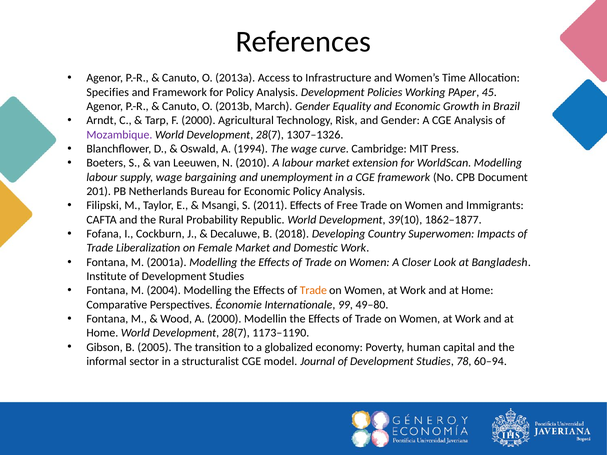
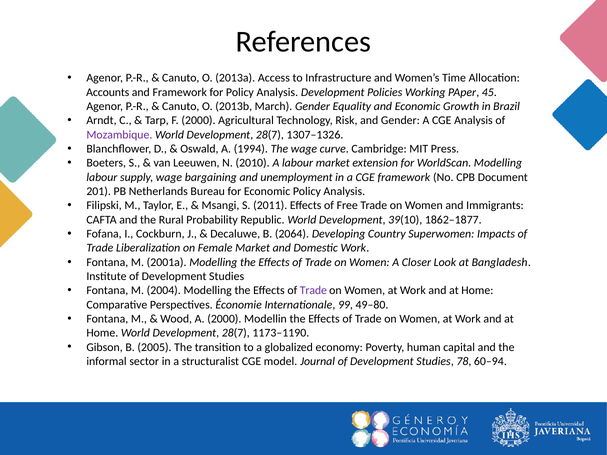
Specifies: Specifies -> Accounts
2018: 2018 -> 2064
Trade at (313, 291) colour: orange -> purple
